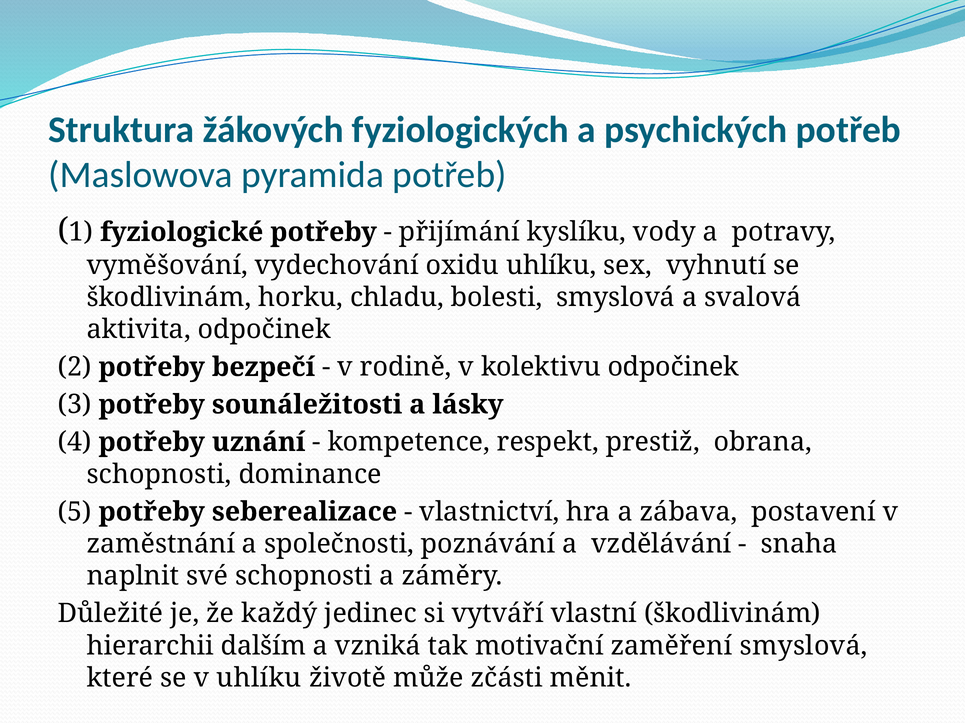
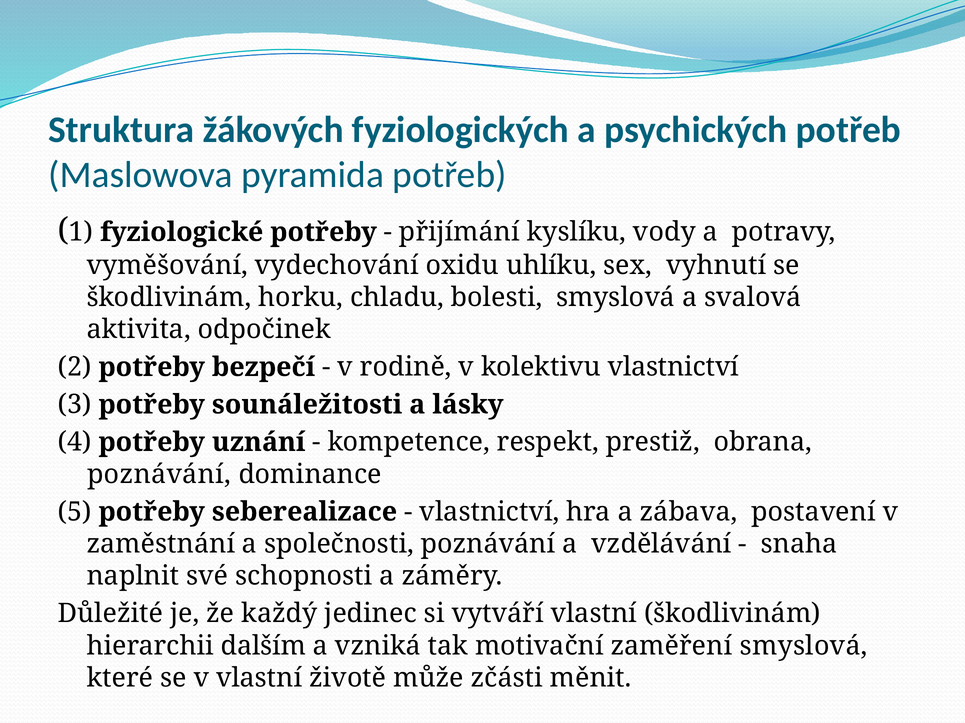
kolektivu odpočinek: odpočinek -> vlastnictví
schopnosti at (159, 475): schopnosti -> poznávání
v uhlíku: uhlíku -> vlastní
